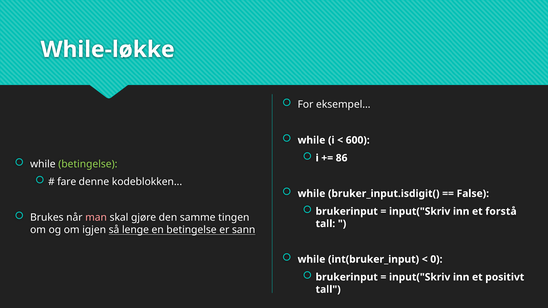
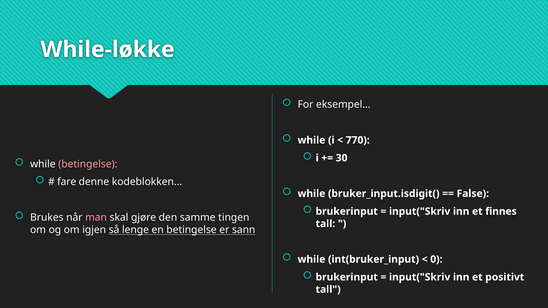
600: 600 -> 770
86: 86 -> 30
betingelse at (88, 164) colour: light green -> pink
forstå: forstå -> finnes
